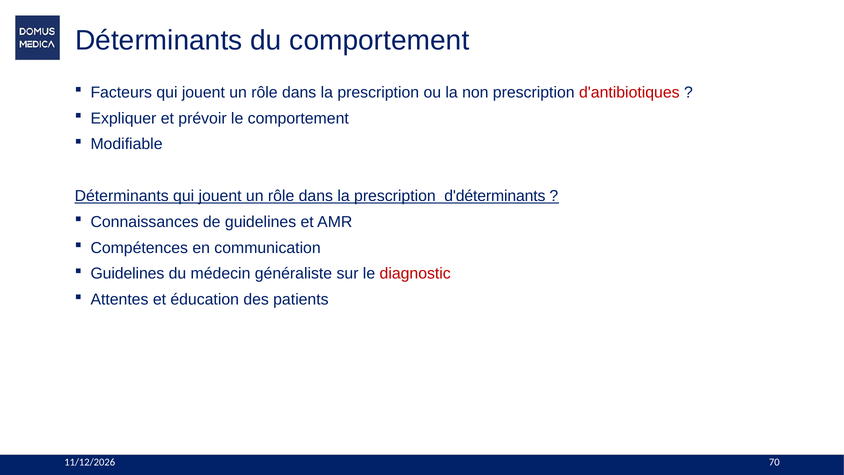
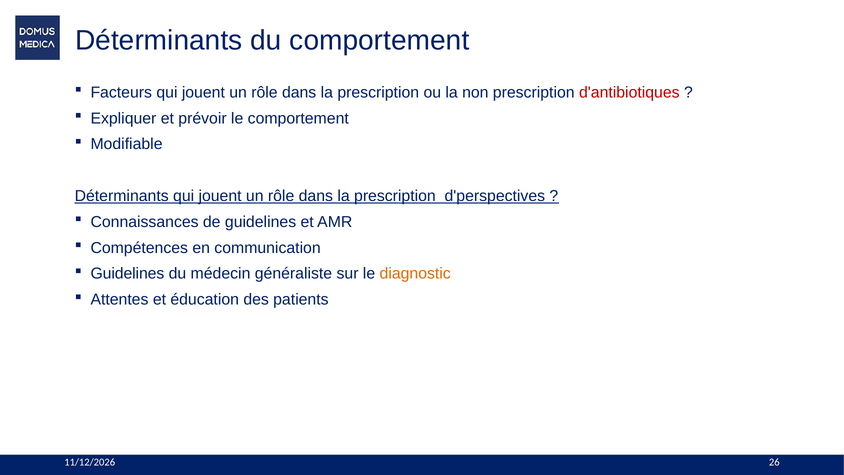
d'déterminants: d'déterminants -> d'perspectives
diagnostic colour: red -> orange
70: 70 -> 26
